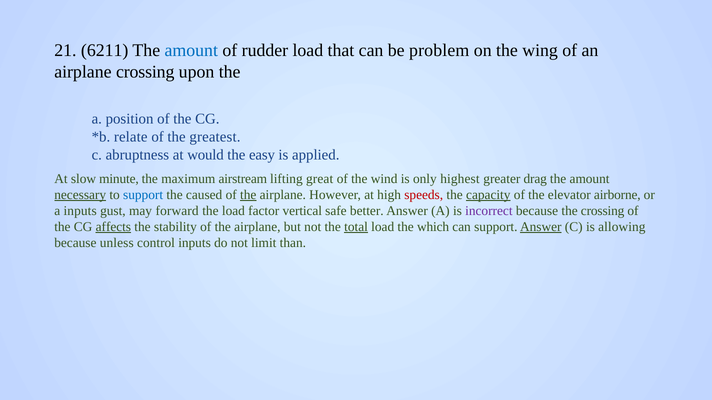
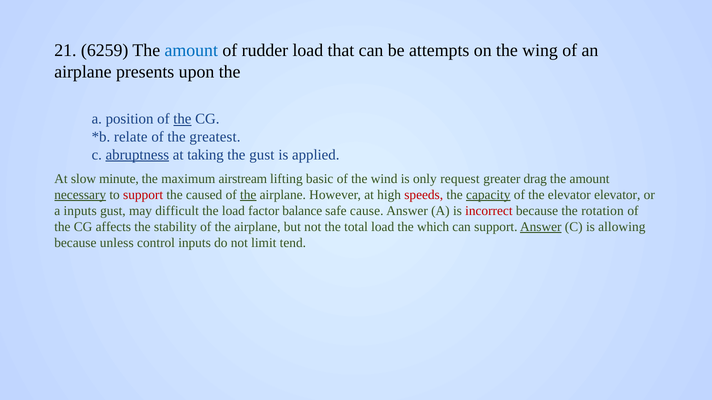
6211: 6211 -> 6259
problem: problem -> attempts
airplane crossing: crossing -> presents
the at (182, 119) underline: none -> present
abruptness underline: none -> present
would: would -> taking
the easy: easy -> gust
great: great -> basic
highest: highest -> request
support at (143, 195) colour: blue -> red
elevator airborne: airborne -> elevator
forward: forward -> difficult
vertical: vertical -> balance
better: better -> cause
incorrect colour: purple -> red
the crossing: crossing -> rotation
affects underline: present -> none
total underline: present -> none
than: than -> tend
